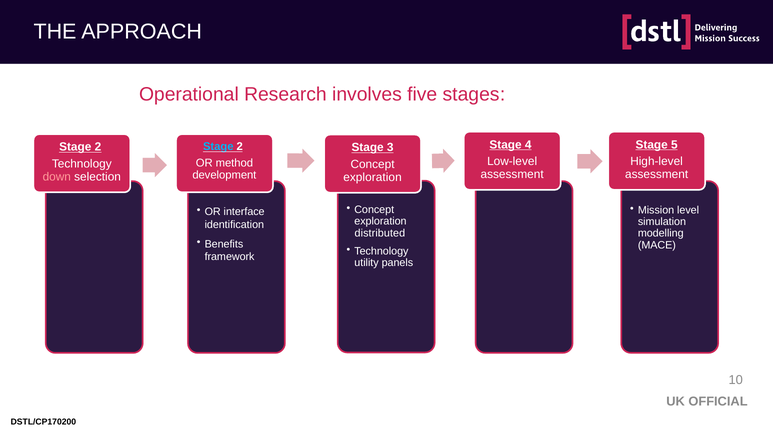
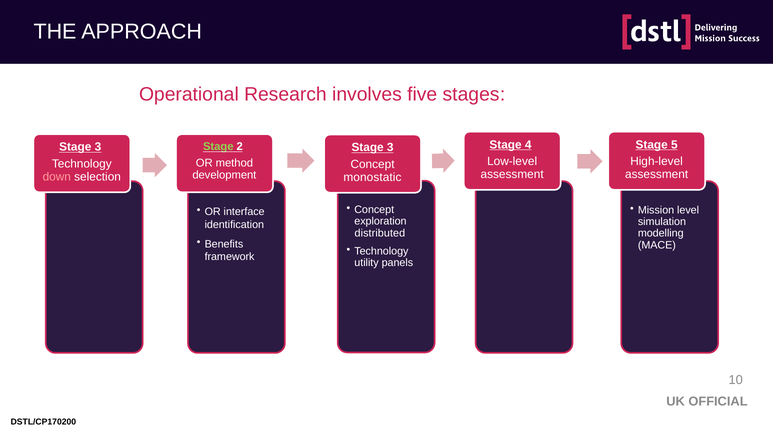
Stage at (218, 147) colour: light blue -> light green
2 at (98, 147): 2 -> 3
exploration at (372, 177): exploration -> monostatic
